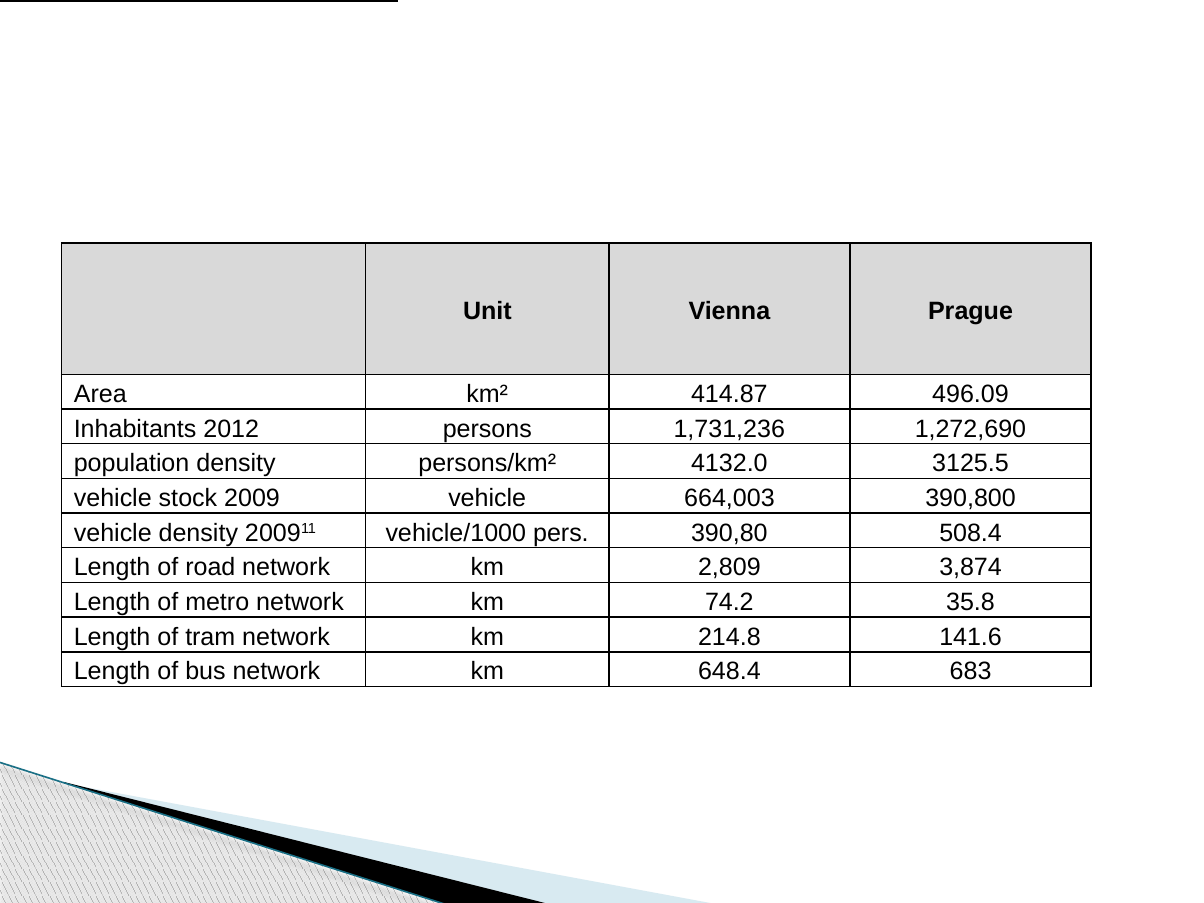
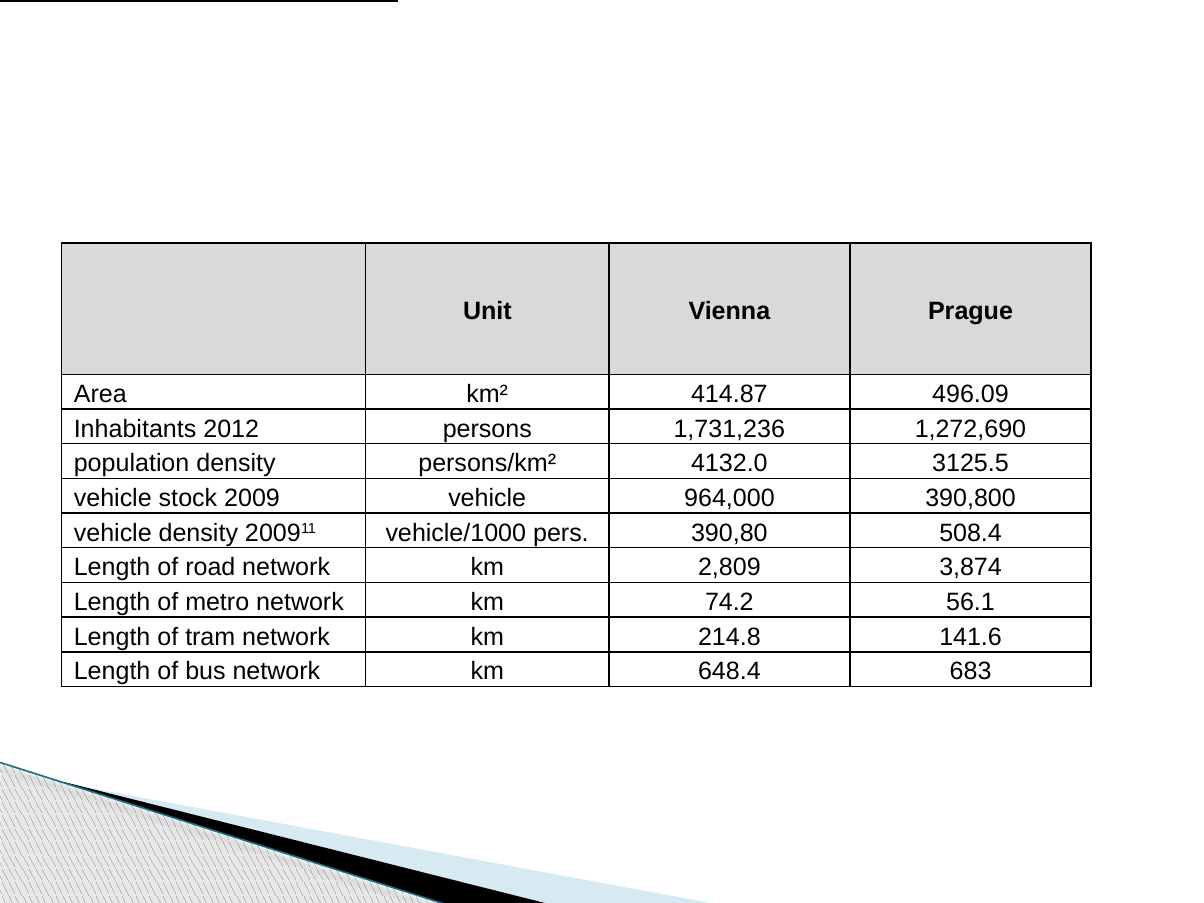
664,003: 664,003 -> 964,000
35.8: 35.8 -> 56.1
